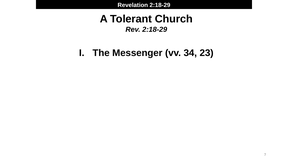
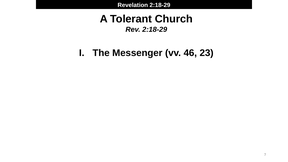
34: 34 -> 46
